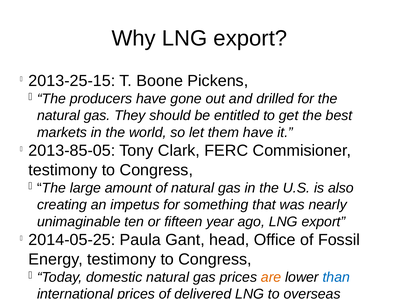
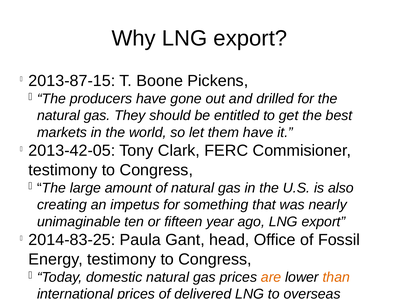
2013-25-15: 2013-25-15 -> 2013-87-15
2013-85-05: 2013-85-05 -> 2013-42-05
2014-05-25: 2014-05-25 -> 2014-83-25
than colour: blue -> orange
